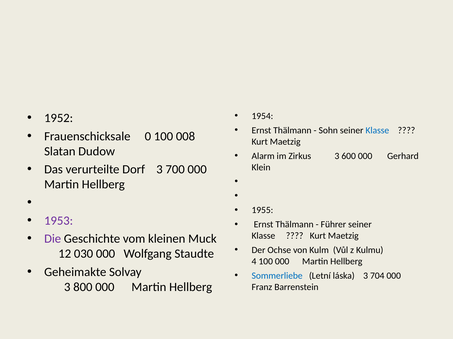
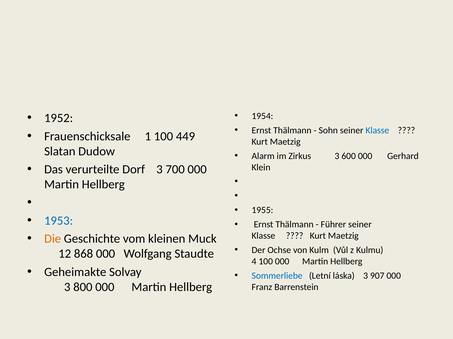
0: 0 -> 1
008: 008 -> 449
1953 colour: purple -> blue
Die colour: purple -> orange
030: 030 -> 868
704: 704 -> 907
